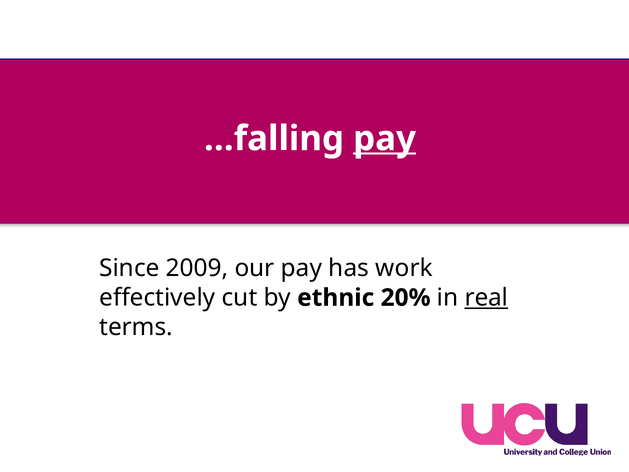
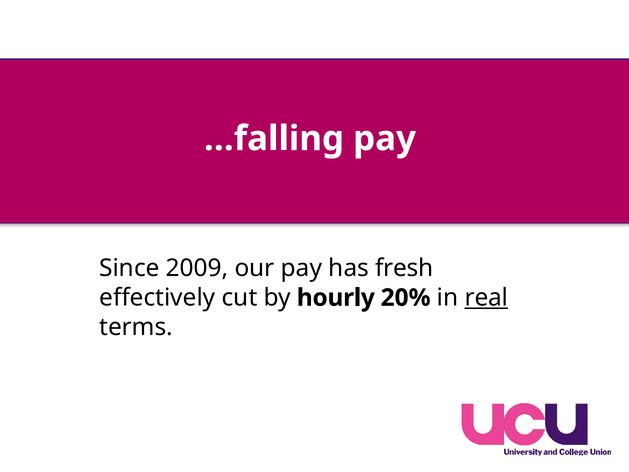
pay at (385, 139) underline: present -> none
work: work -> fresh
ethnic: ethnic -> hourly
